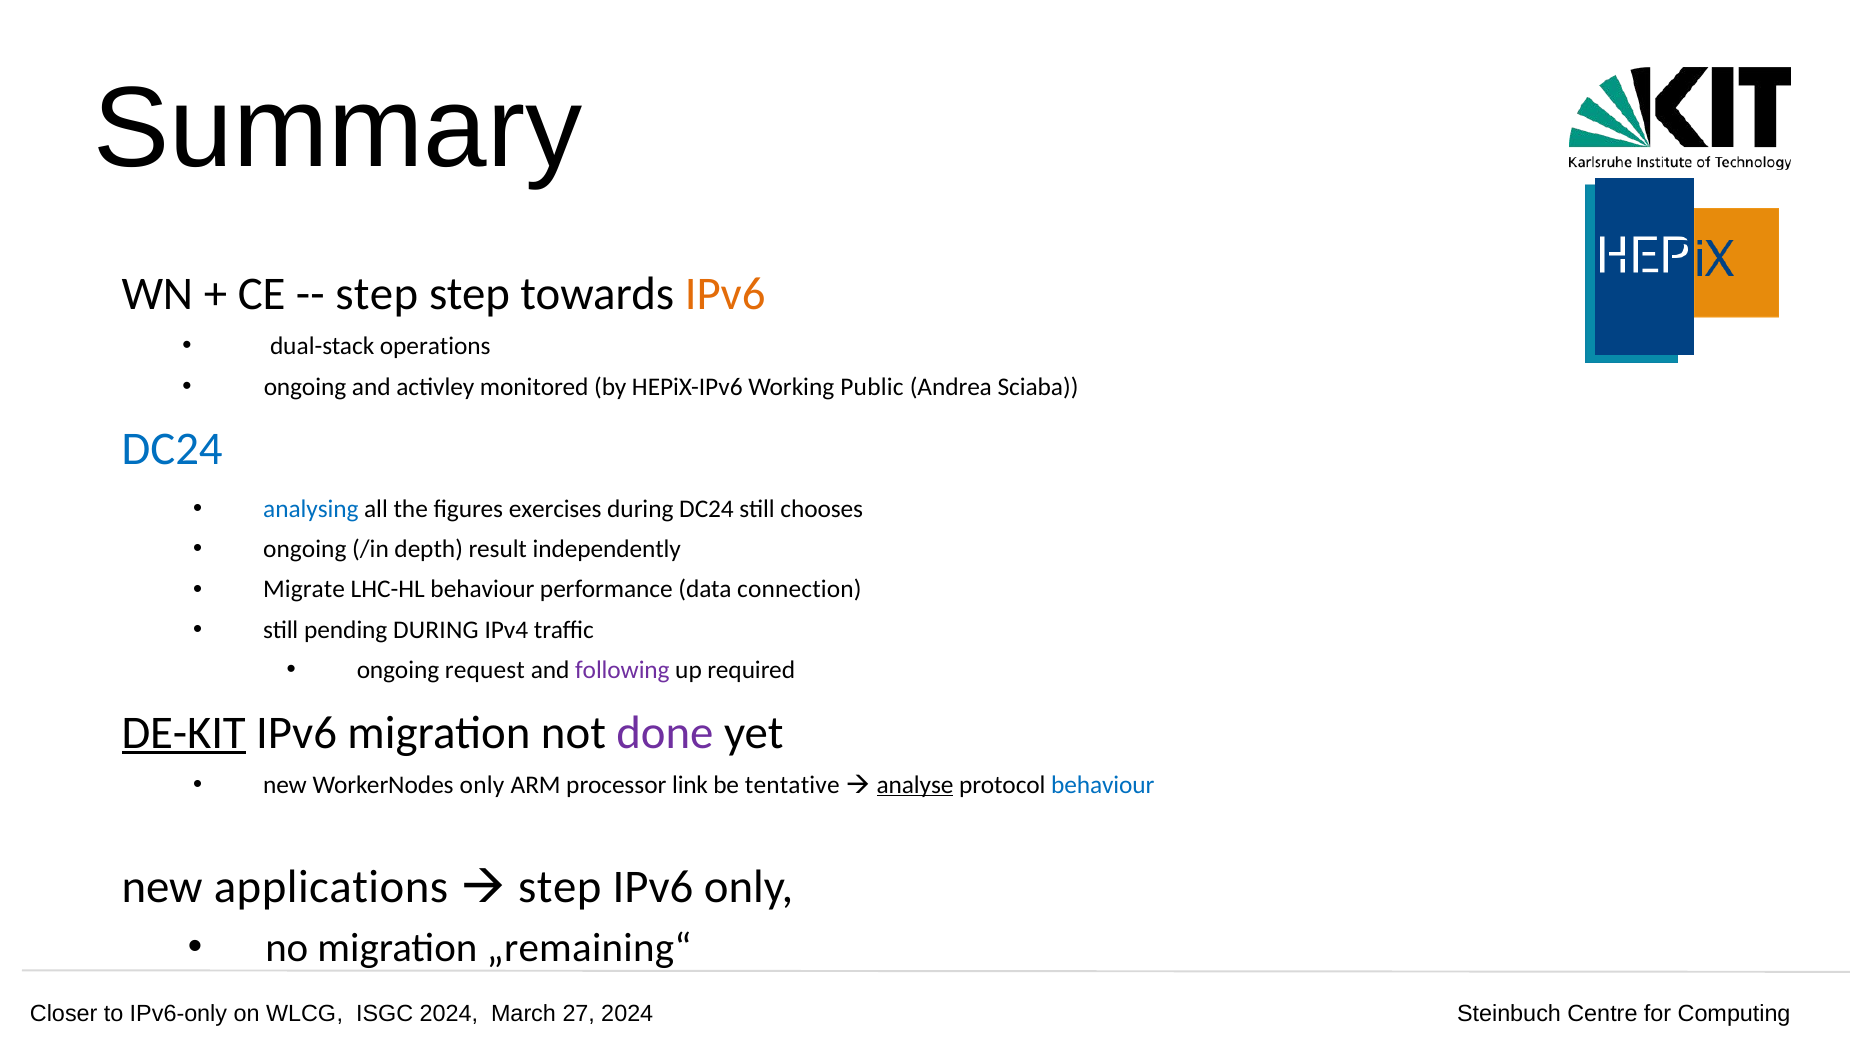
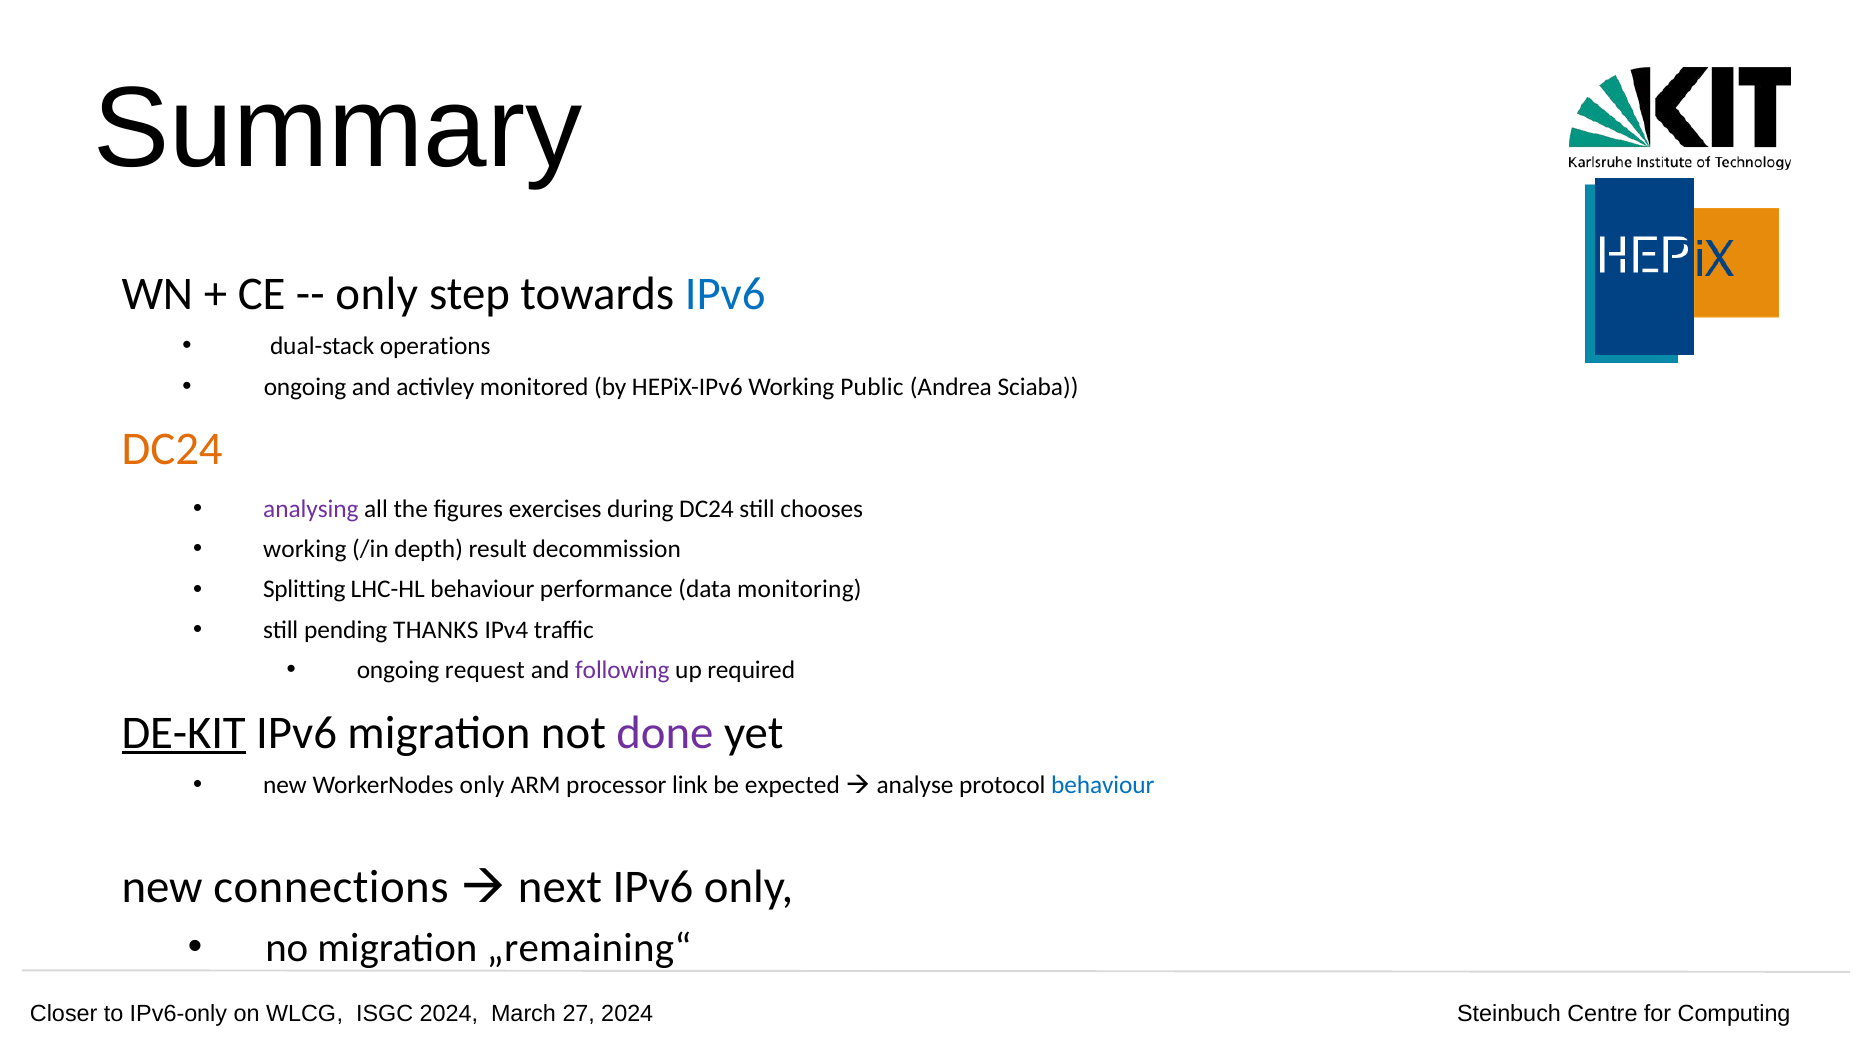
step at (377, 294): step -> only
IPv6 at (725, 294) colour: orange -> blue
DC24 at (172, 449) colour: blue -> orange
analysing colour: blue -> purple
ongoing at (305, 549): ongoing -> working
independently: independently -> decommission
Migrate: Migrate -> Splitting
connection: connection -> monitoring
pending DURING: DURING -> THANKS
tentative: tentative -> expected
analyse underline: present -> none
applications: applications -> connections
step at (560, 887): step -> next
